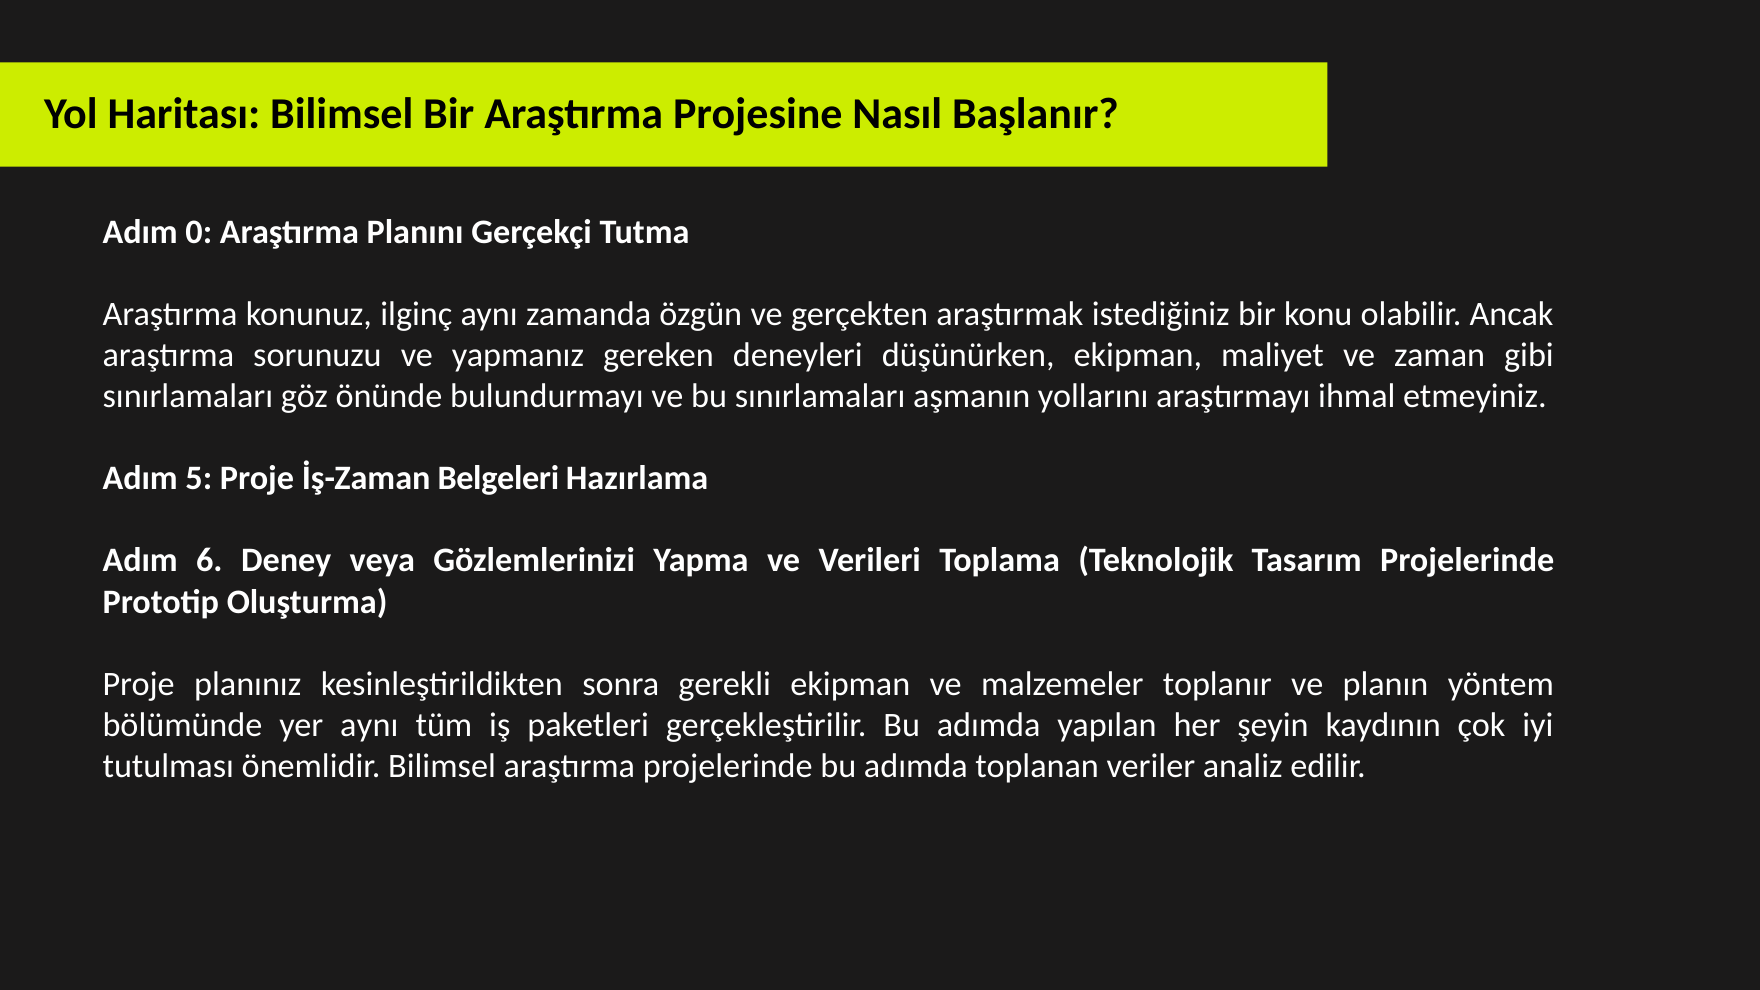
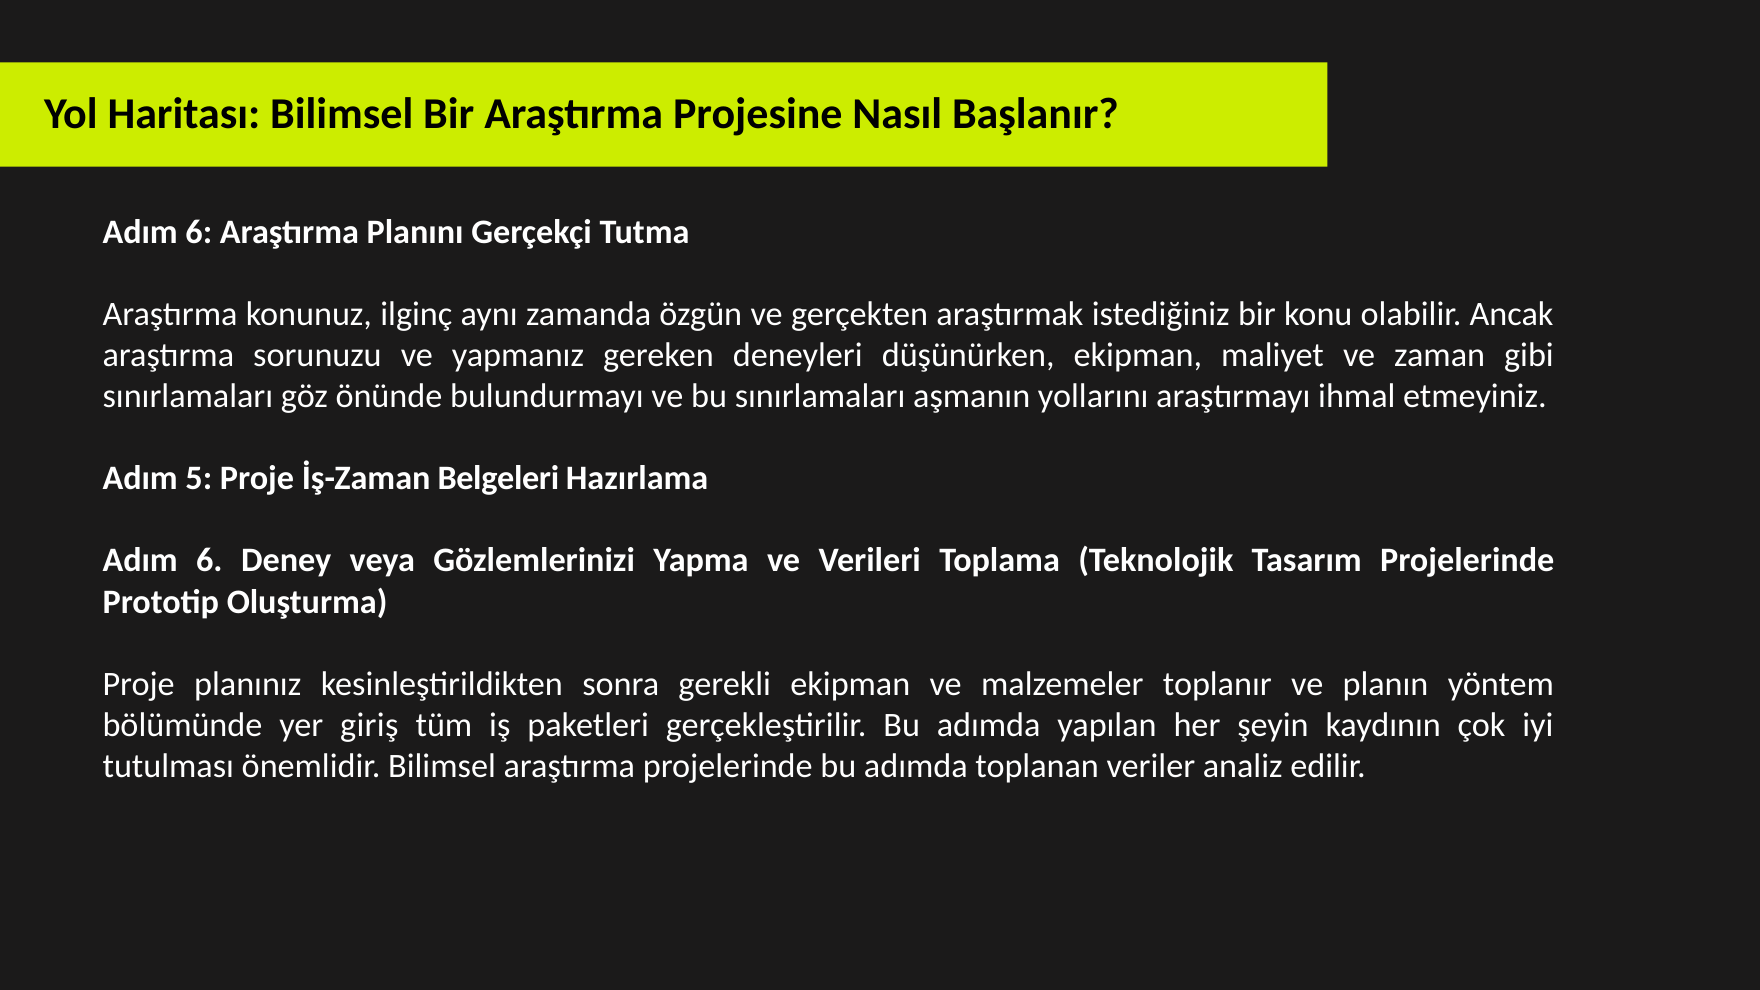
0 at (199, 232): 0 -> 6
yer aynı: aynı -> giriş
